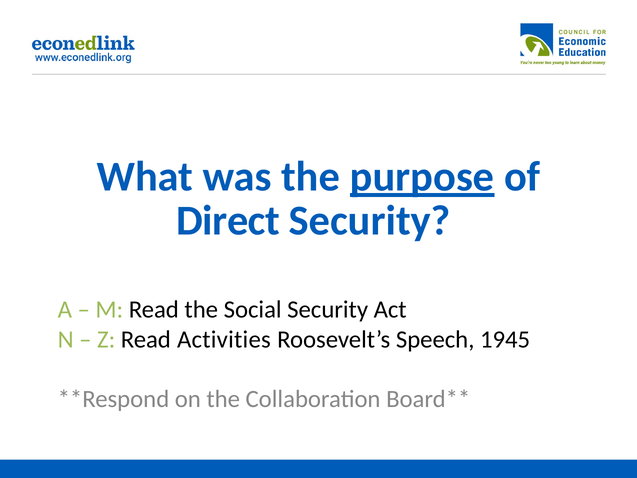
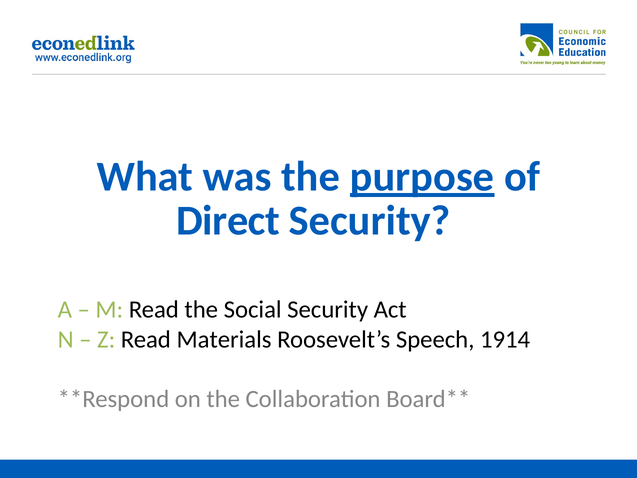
Activities: Activities -> Materials
1945: 1945 -> 1914
